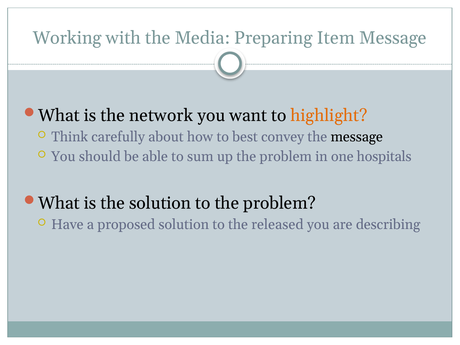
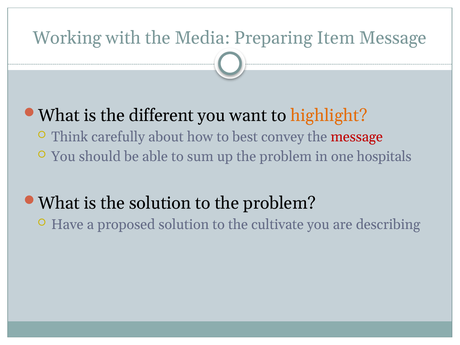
network: network -> different
message at (357, 137) colour: black -> red
released: released -> cultivate
